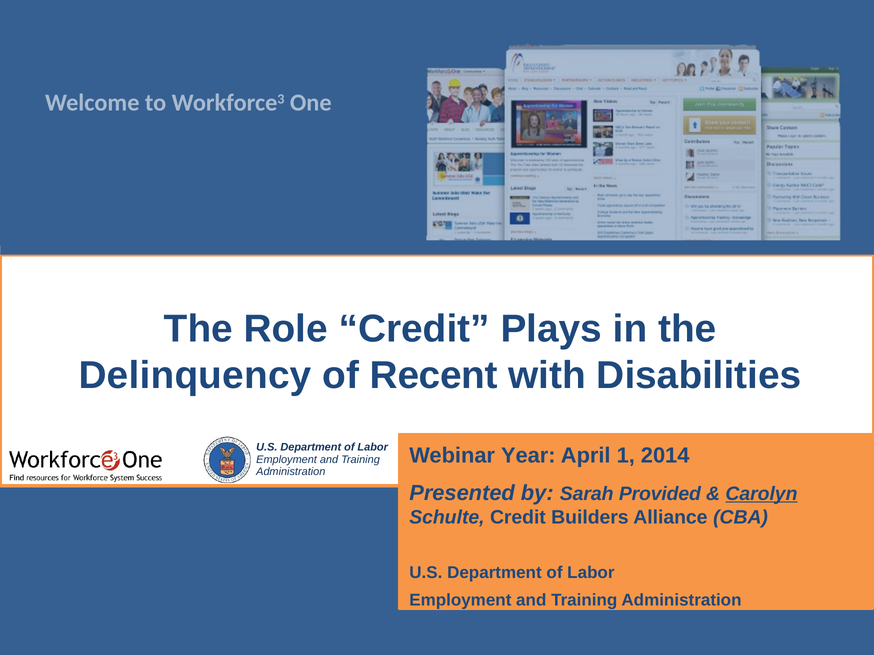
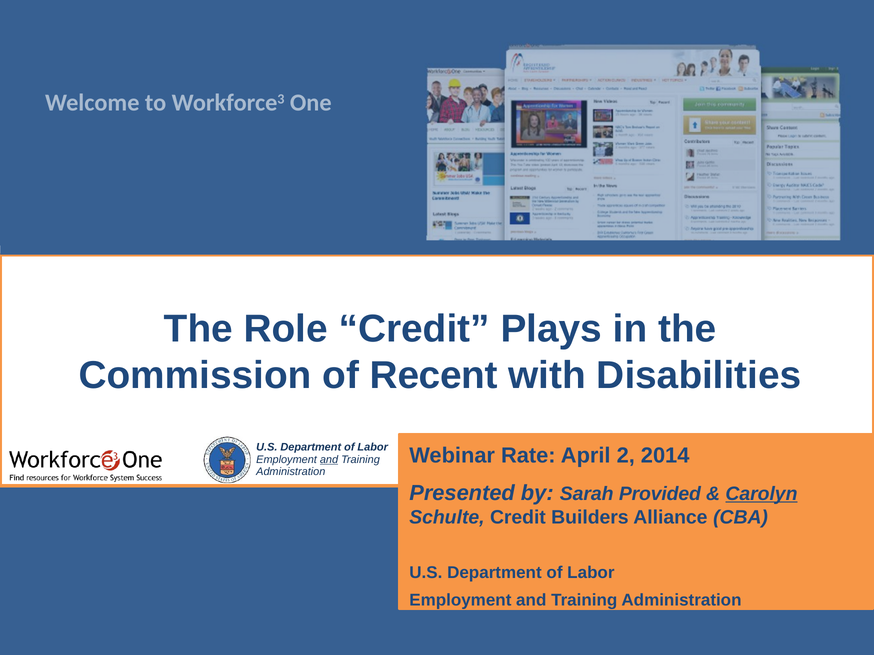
Delinquency: Delinquency -> Commission
Year: Year -> Rate
1: 1 -> 2
and at (329, 460) underline: none -> present
